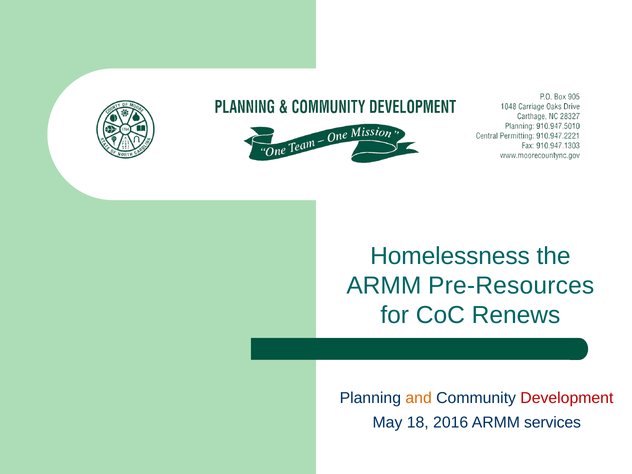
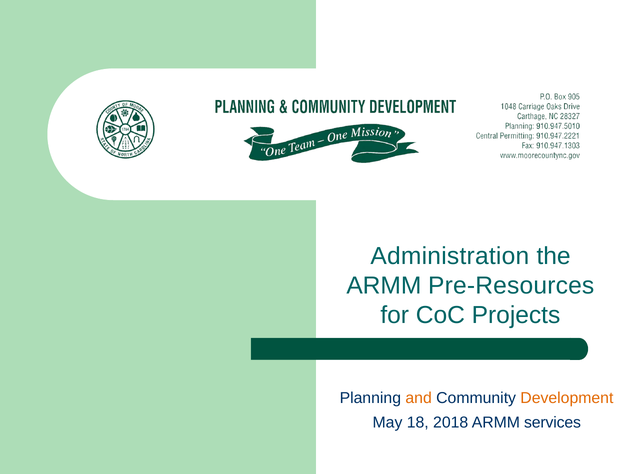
Homelessness: Homelessness -> Administration
Renews: Renews -> Projects
Development colour: red -> orange
2016: 2016 -> 2018
